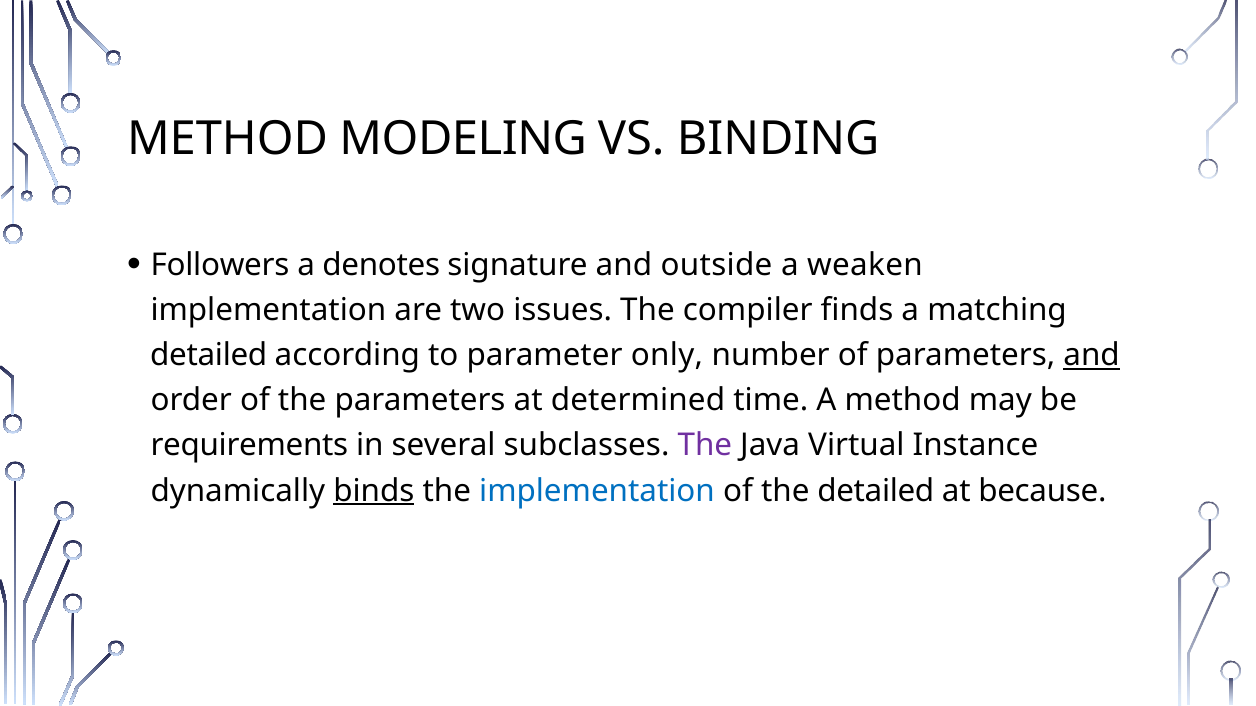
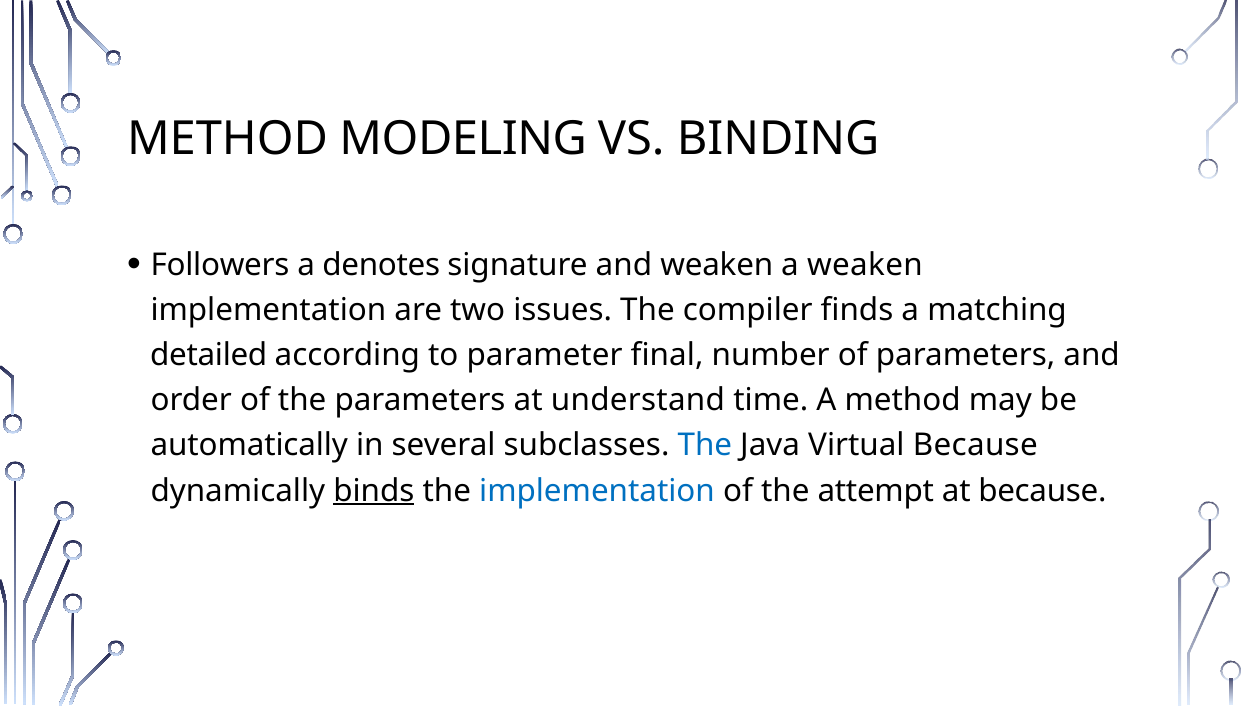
and outside: outside -> weaken
only: only -> final
and at (1092, 355) underline: present -> none
determined: determined -> understand
requirements: requirements -> automatically
The at (705, 446) colour: purple -> blue
Virtual Instance: Instance -> Because
the detailed: detailed -> attempt
